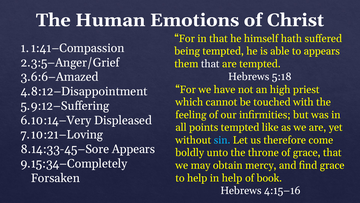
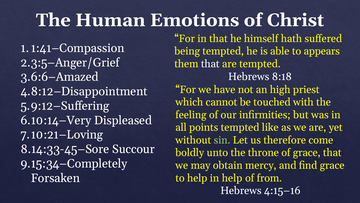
5:18: 5:18 -> 8:18
sin colour: light blue -> light green
Appears at (133, 149): Appears -> Succour
book: book -> from
